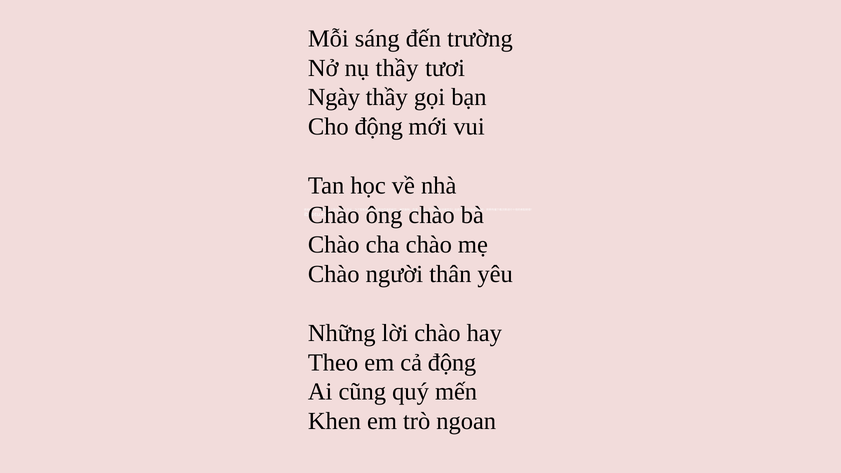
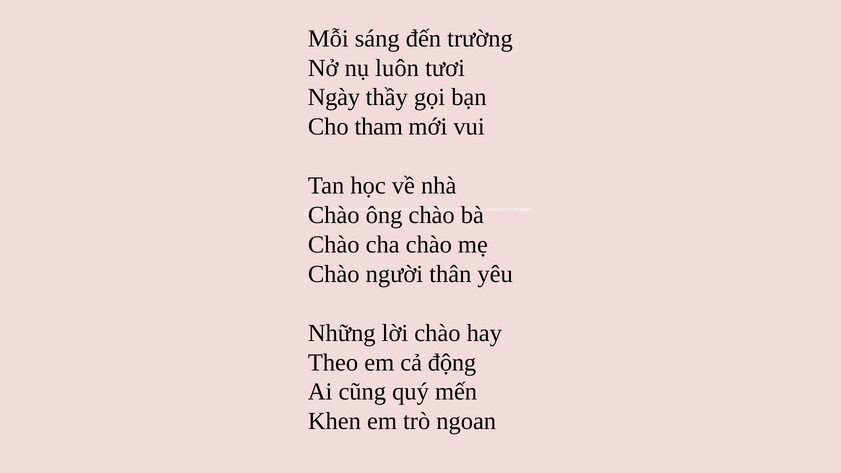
nụ thầy: thầy -> luôn
Cho động: động -> tham
